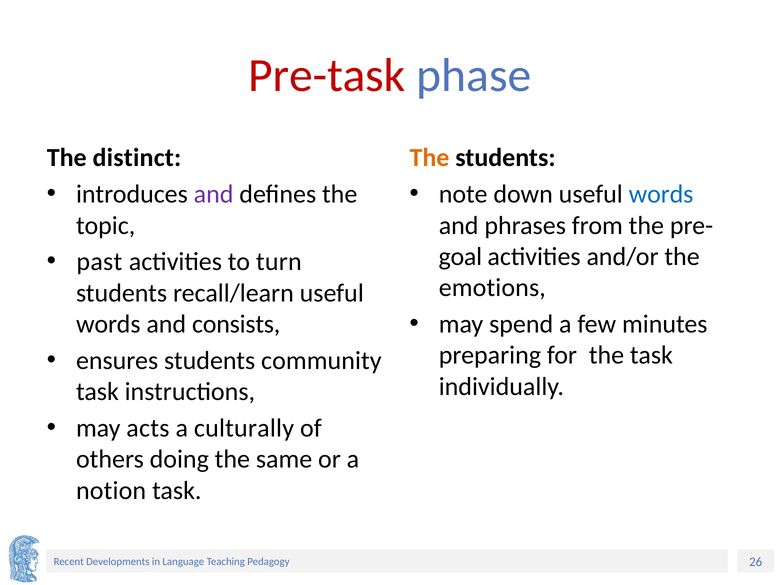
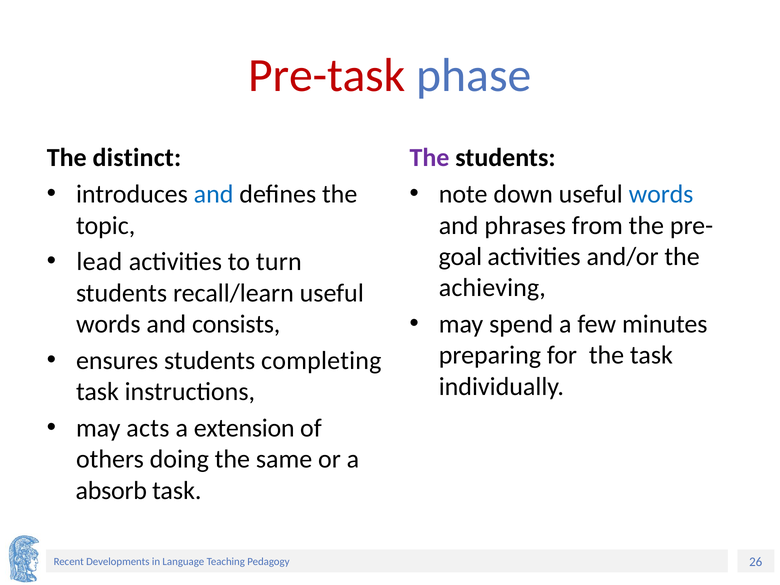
The at (430, 158) colour: orange -> purple
and at (214, 194) colour: purple -> blue
past: past -> lead
emotions: emotions -> achieving
community: community -> completing
culturally: culturally -> extension
notion: notion -> absorb
